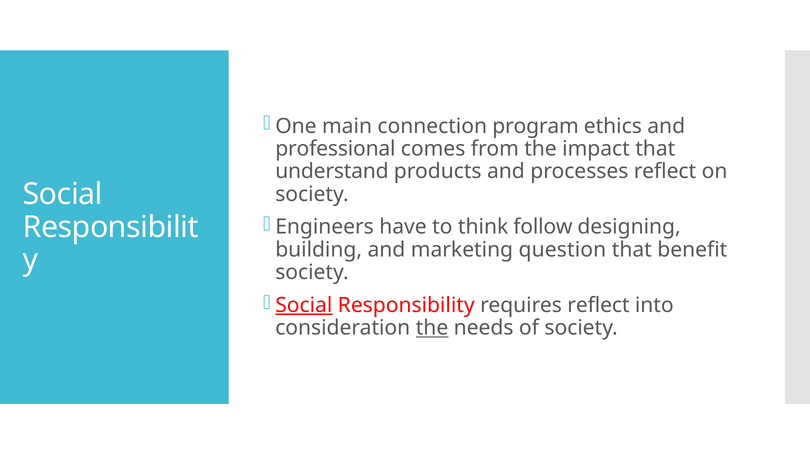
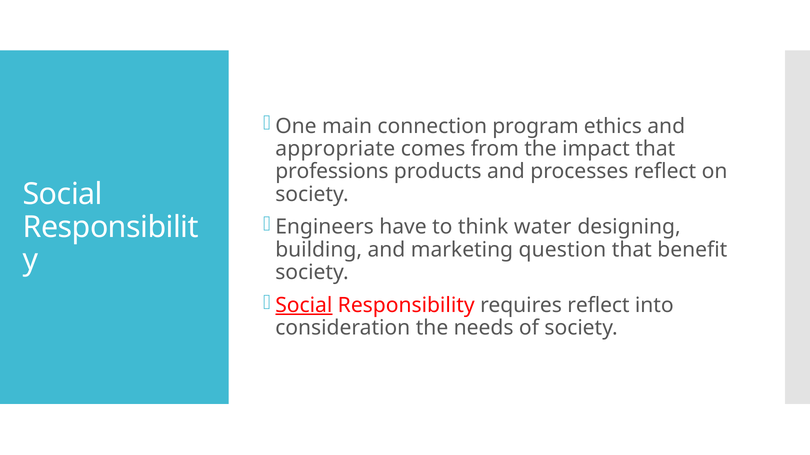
professional: professional -> appropriate
understand: understand -> professions
follow: follow -> water
the at (432, 328) underline: present -> none
